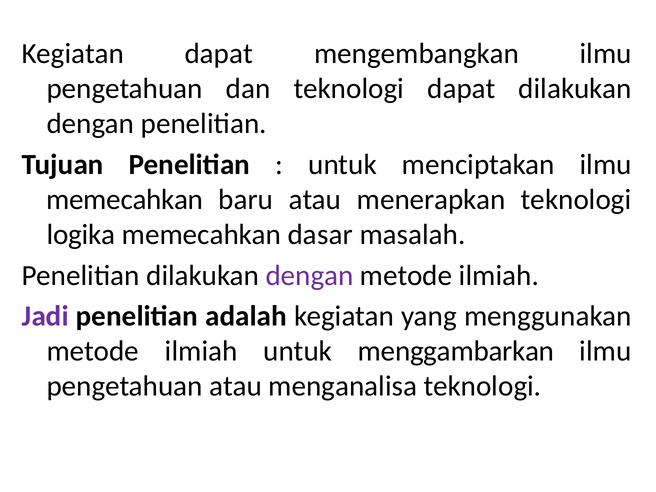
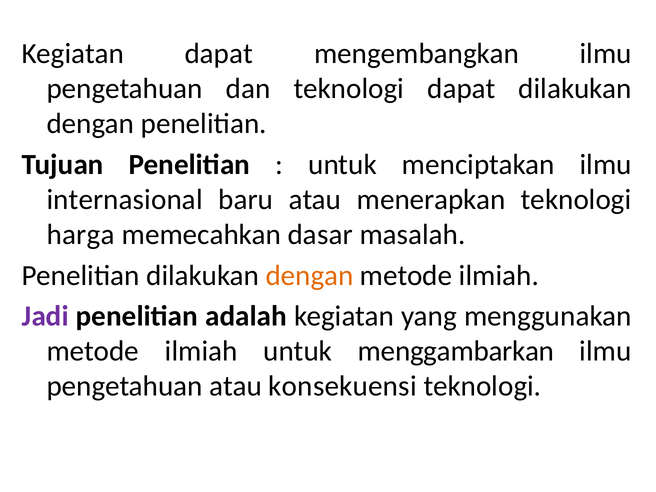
memecahkan at (125, 200): memecahkan -> internasional
logika: logika -> harga
dengan at (310, 275) colour: purple -> orange
menganalisa: menganalisa -> konsekuensi
